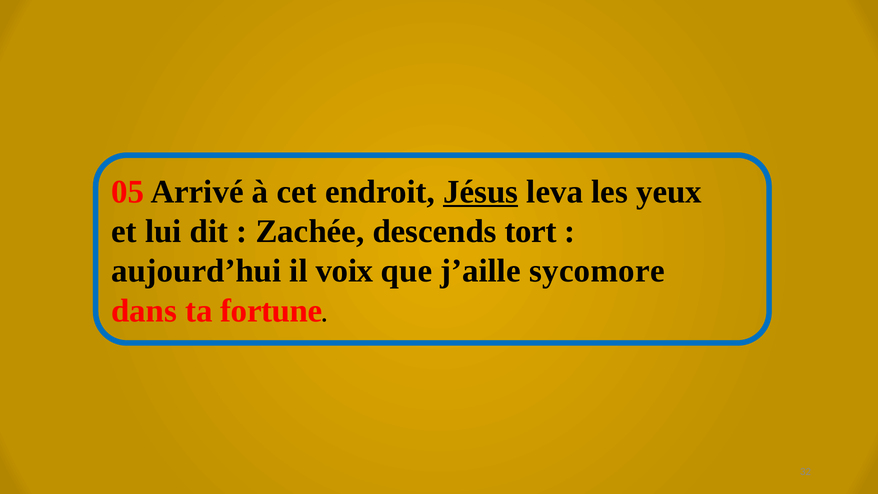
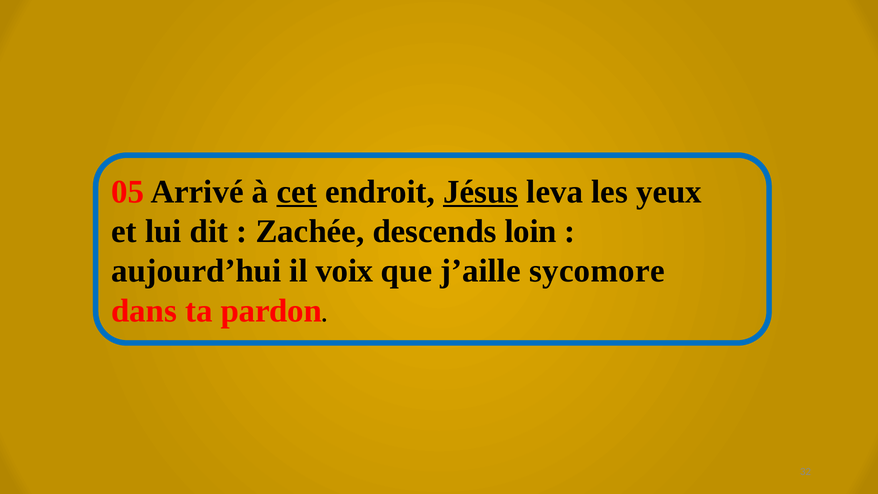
cet underline: none -> present
tort: tort -> loin
fortune: fortune -> pardon
